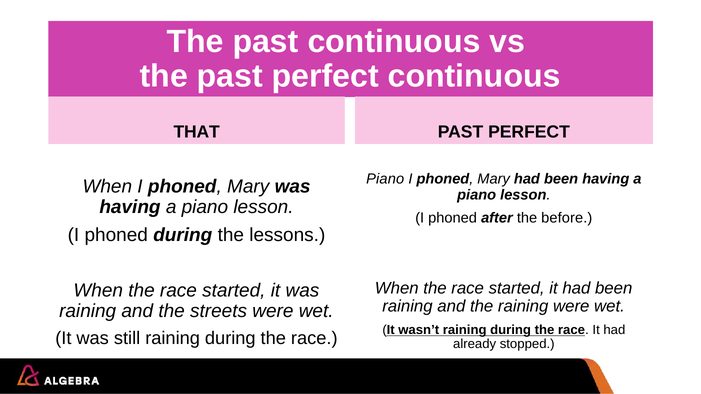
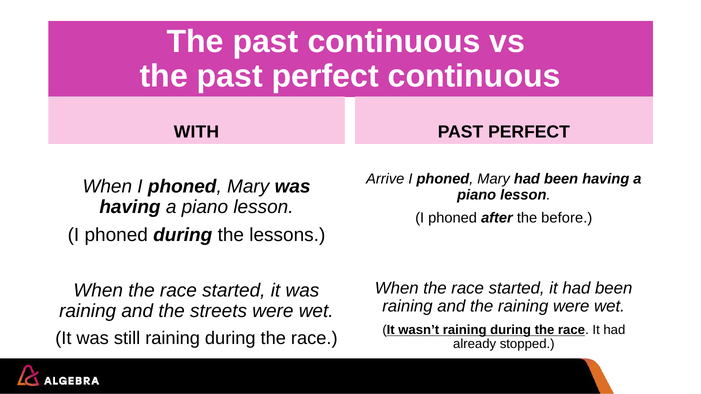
THAT: THAT -> WITH
Piano at (385, 179): Piano -> Arrive
